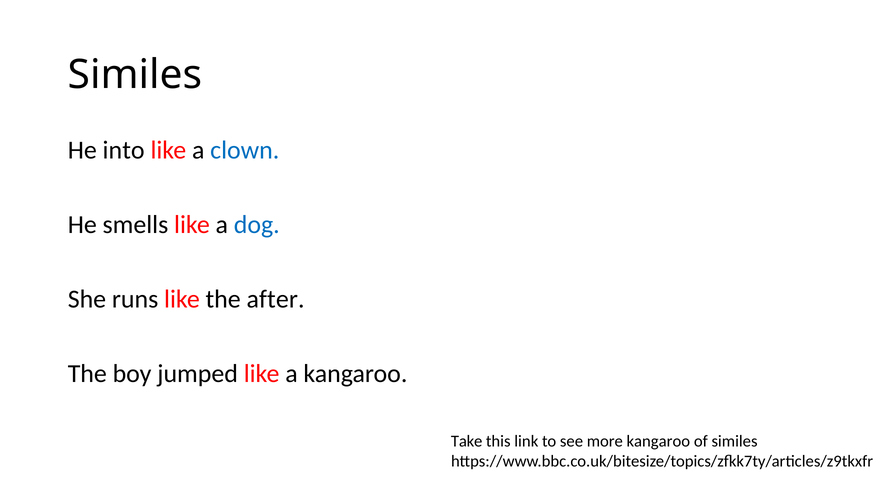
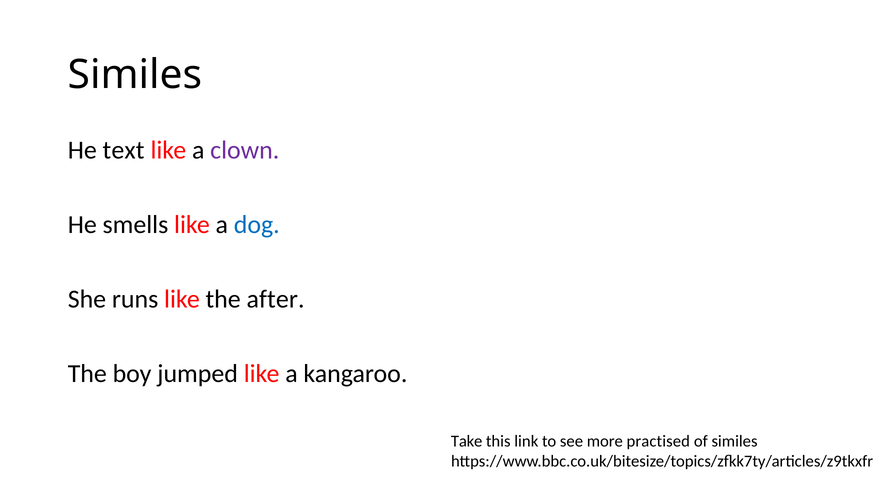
into: into -> text
clown colour: blue -> purple
more kangaroo: kangaroo -> practised
